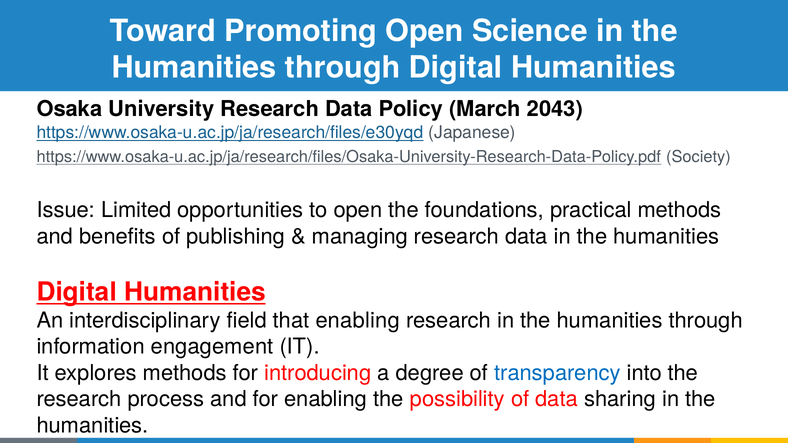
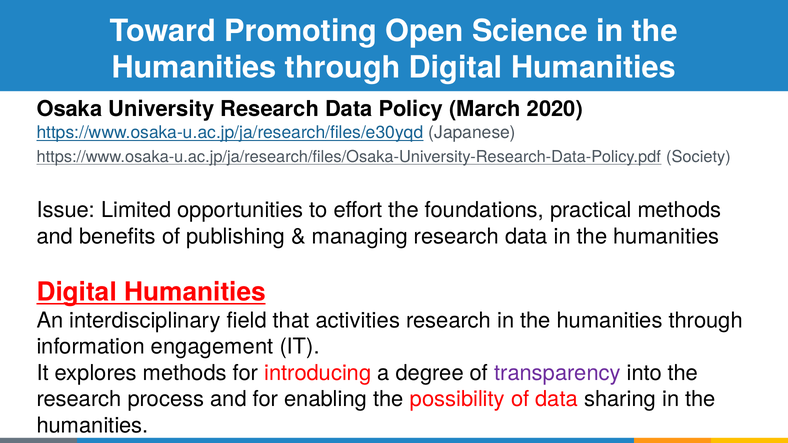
2043: 2043 -> 2020
to open: open -> effort
that enabling: enabling -> activities
transparency colour: blue -> purple
